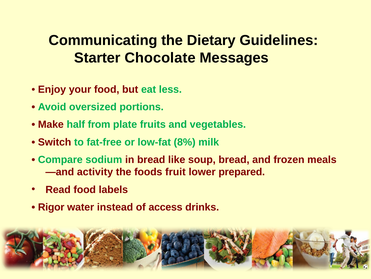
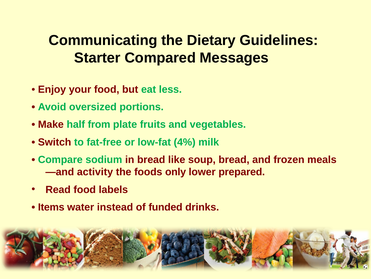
Chocolate: Chocolate -> Compared
8%: 8% -> 4%
fruit: fruit -> only
Rigor: Rigor -> Items
access: access -> funded
